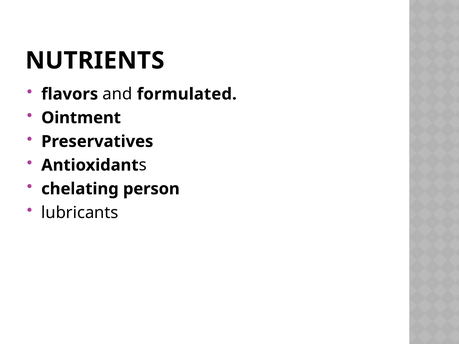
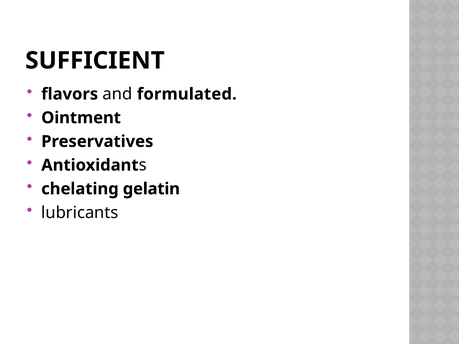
NUTRIENTS: NUTRIENTS -> SUFFICIENT
person: person -> gelatin
